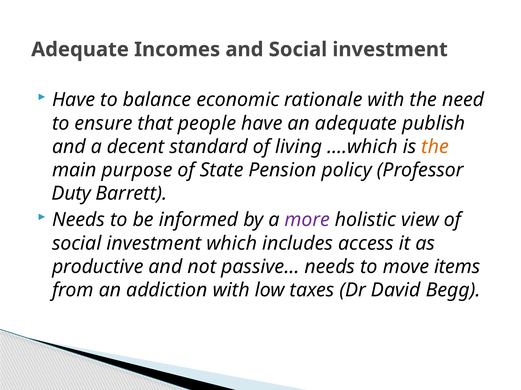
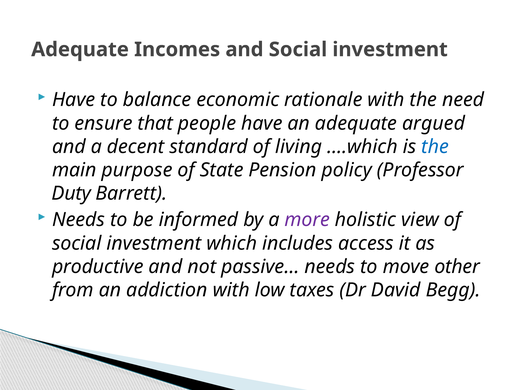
publish: publish -> argued
the at (435, 147) colour: orange -> blue
items: items -> other
